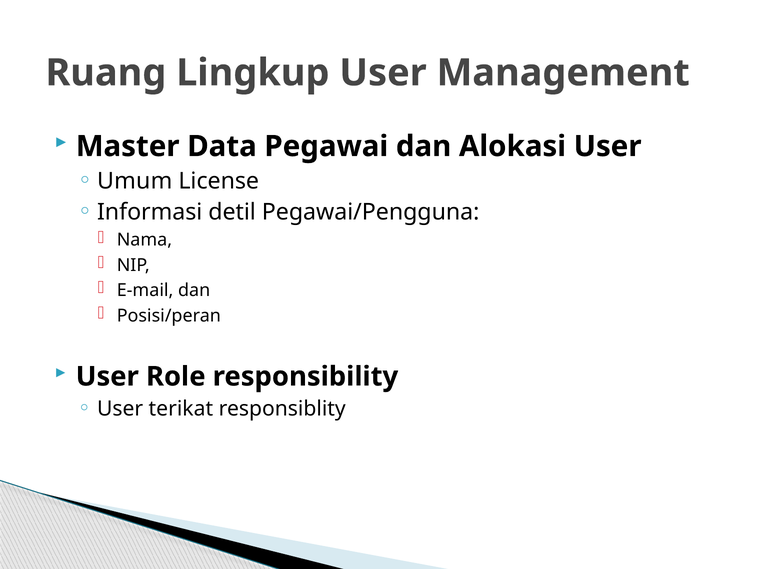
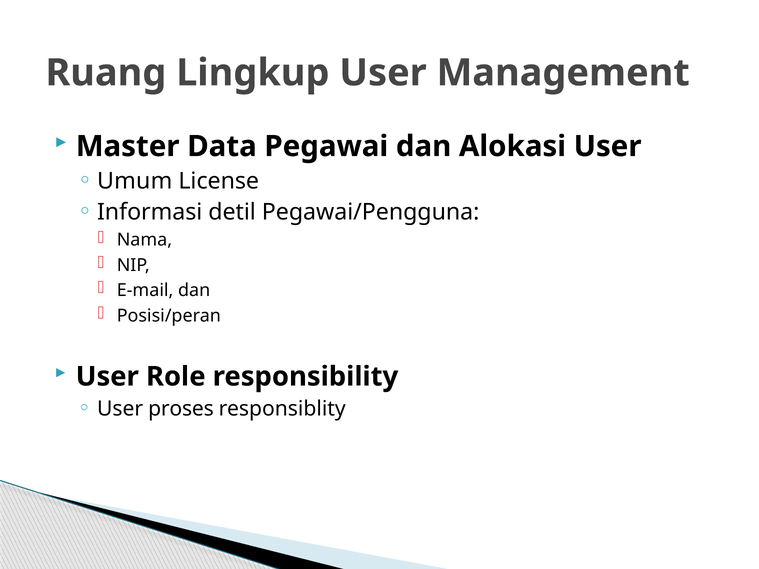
terikat: terikat -> proses
